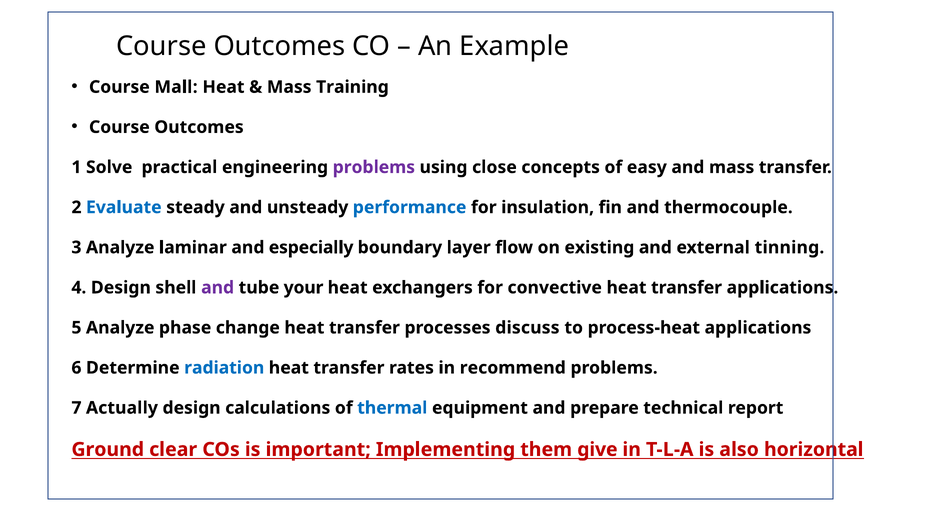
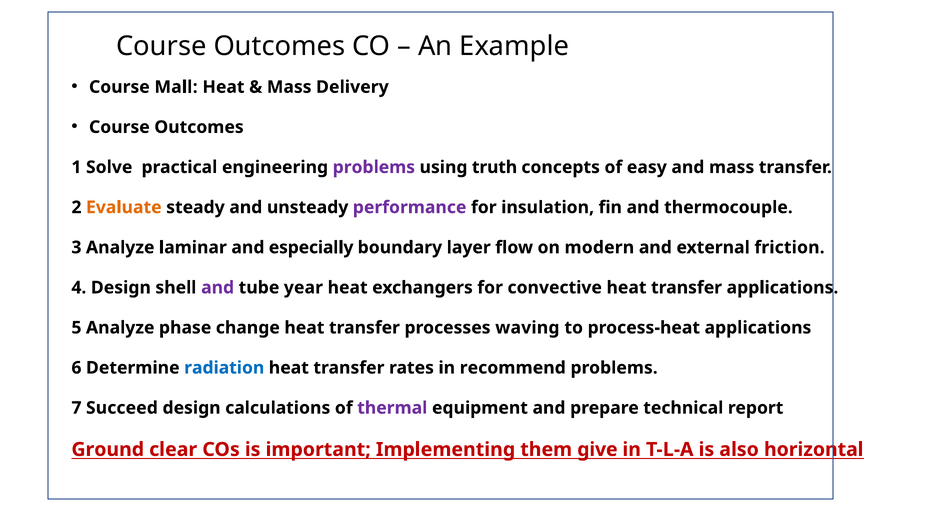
Training: Training -> Delivery
close: close -> truth
Evaluate colour: blue -> orange
performance colour: blue -> purple
existing: existing -> modern
tinning: tinning -> friction
your: your -> year
discuss: discuss -> waving
Actually: Actually -> Succeed
thermal colour: blue -> purple
